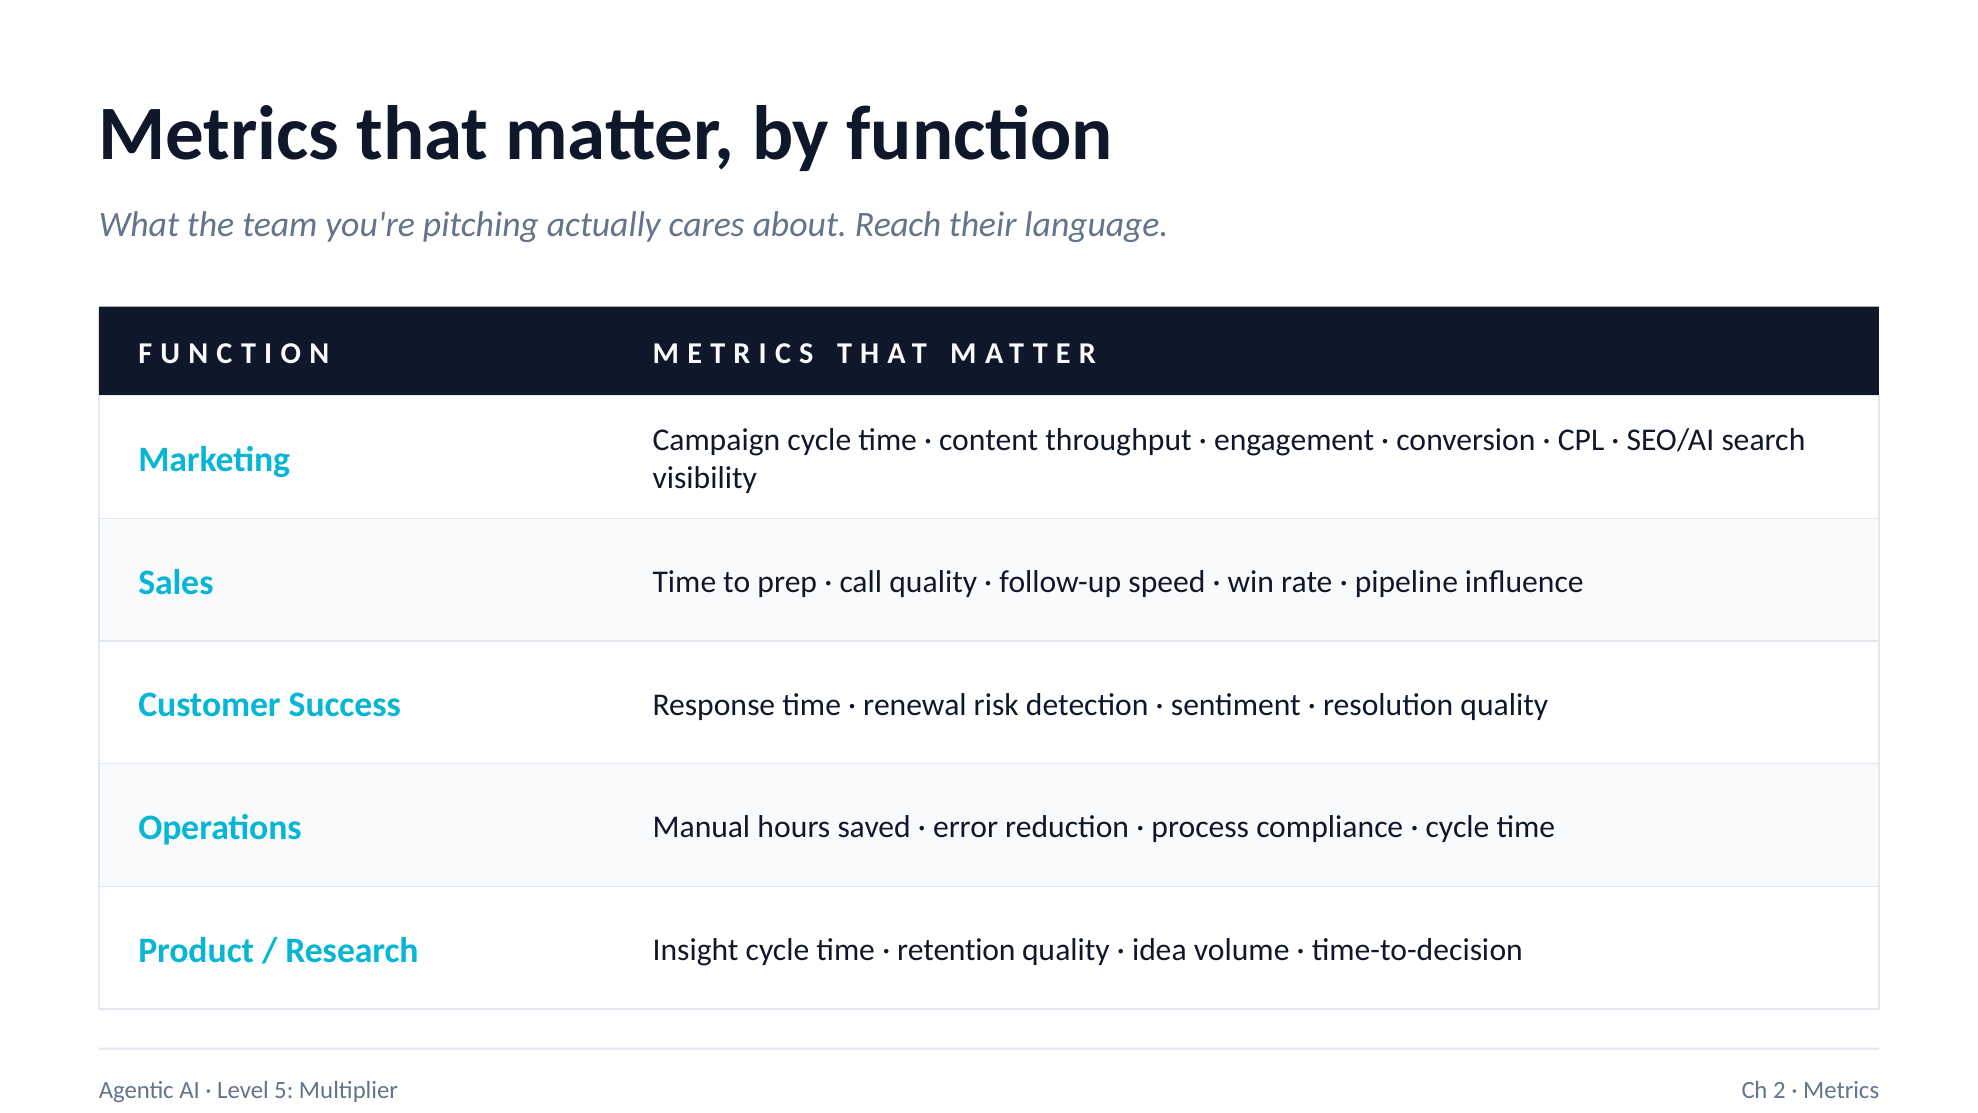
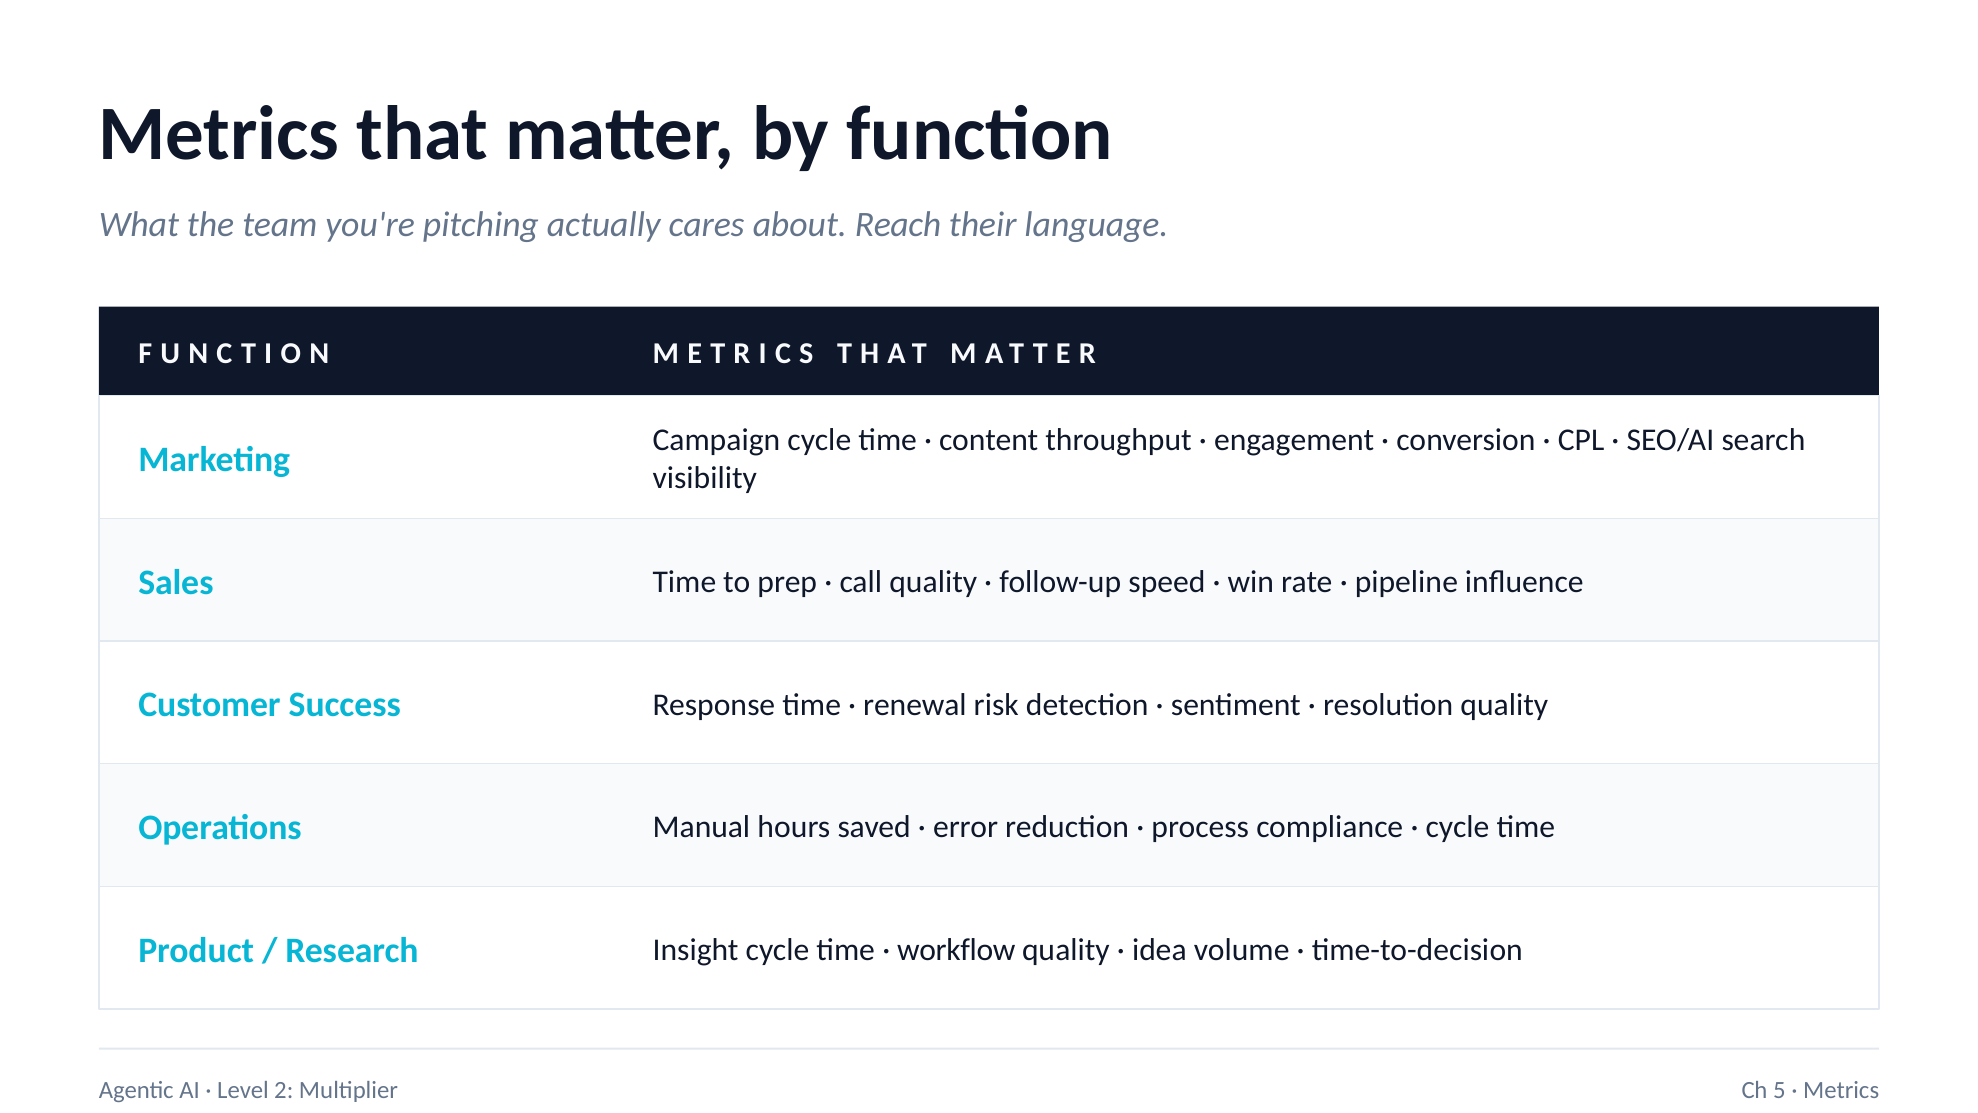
retention: retention -> workflow
5: 5 -> 2
2: 2 -> 5
